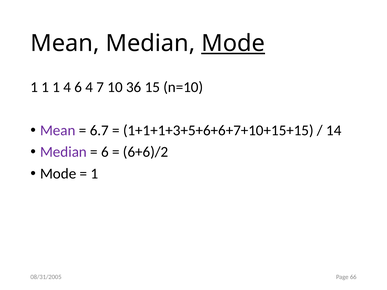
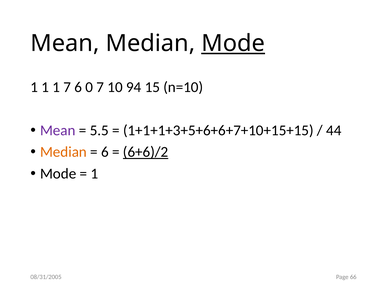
1 4: 4 -> 7
6 4: 4 -> 0
36: 36 -> 94
6.7: 6.7 -> 5.5
14: 14 -> 44
Median at (64, 152) colour: purple -> orange
6+6)/2 underline: none -> present
